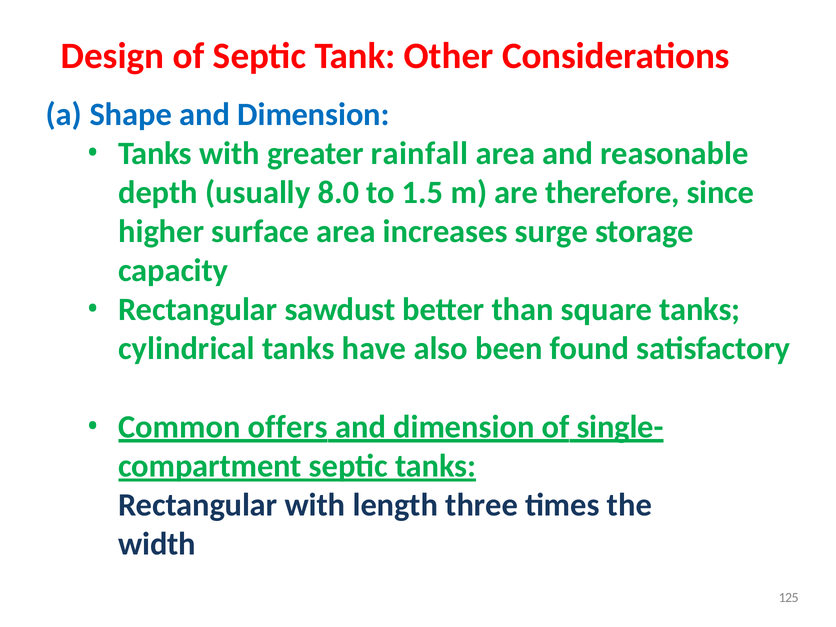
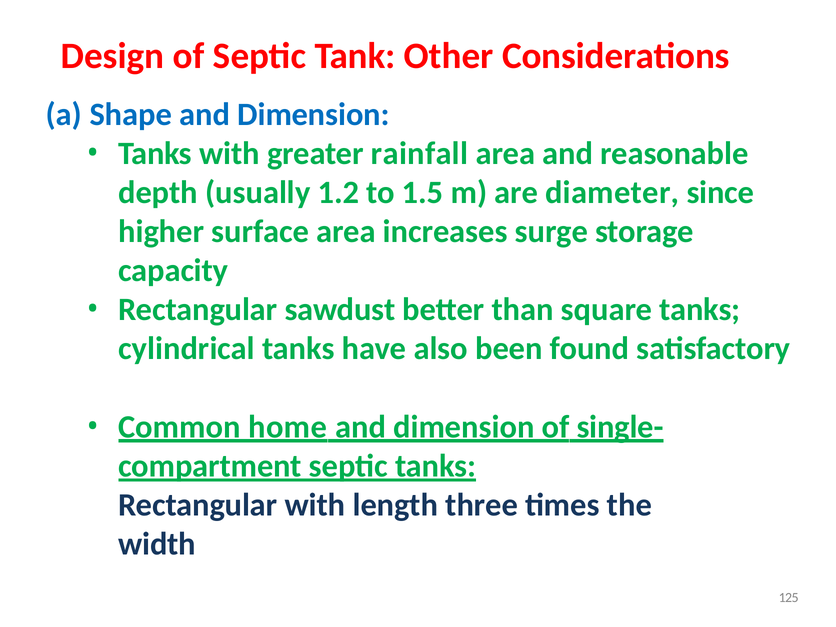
8.0: 8.0 -> 1.2
therefore: therefore -> diameter
offers: offers -> home
